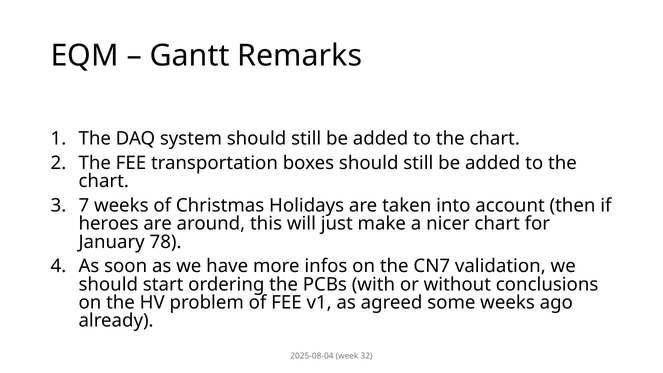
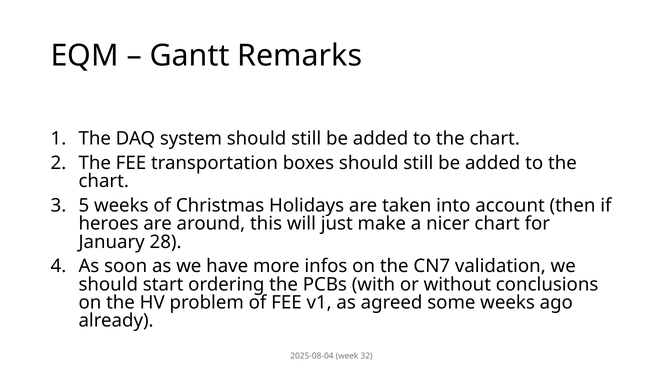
7: 7 -> 5
78: 78 -> 28
